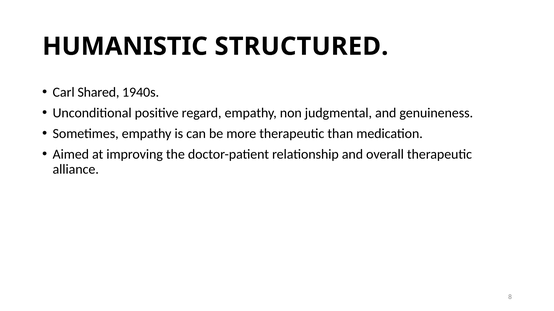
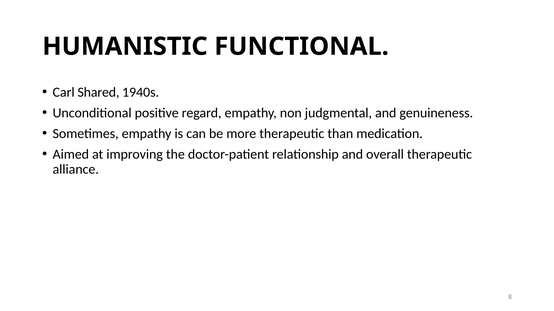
STRUCTURED: STRUCTURED -> FUNCTIONAL
